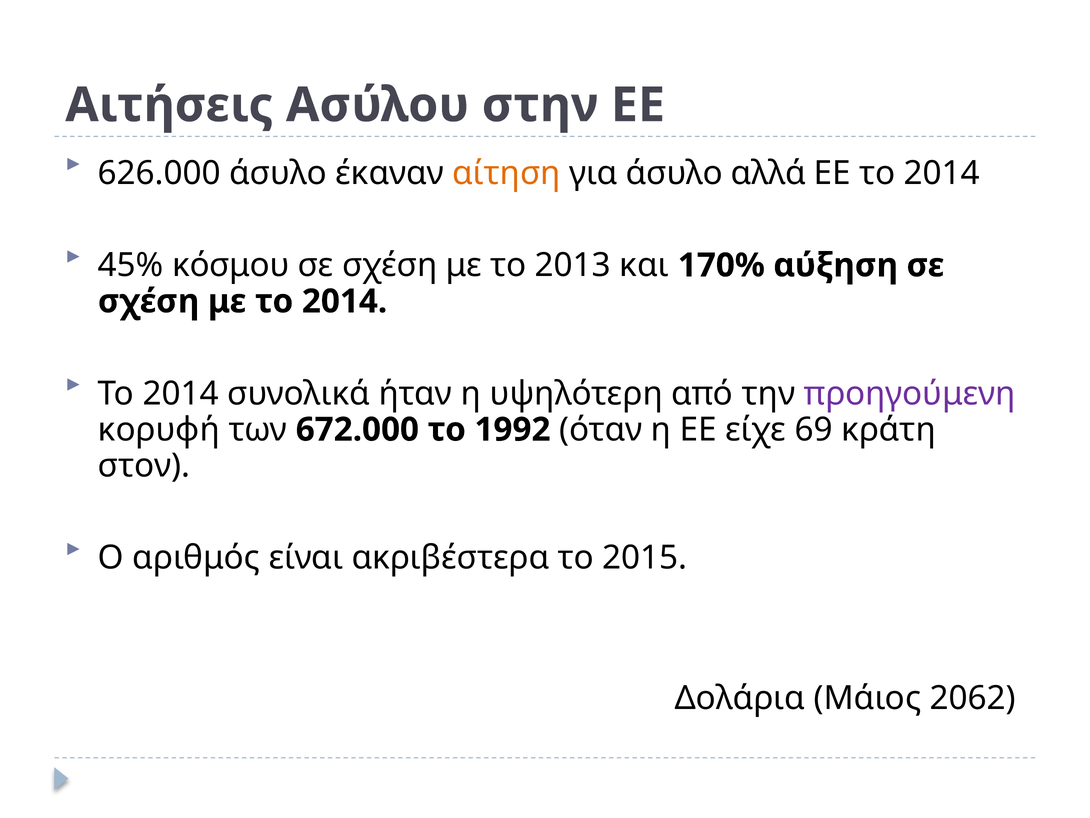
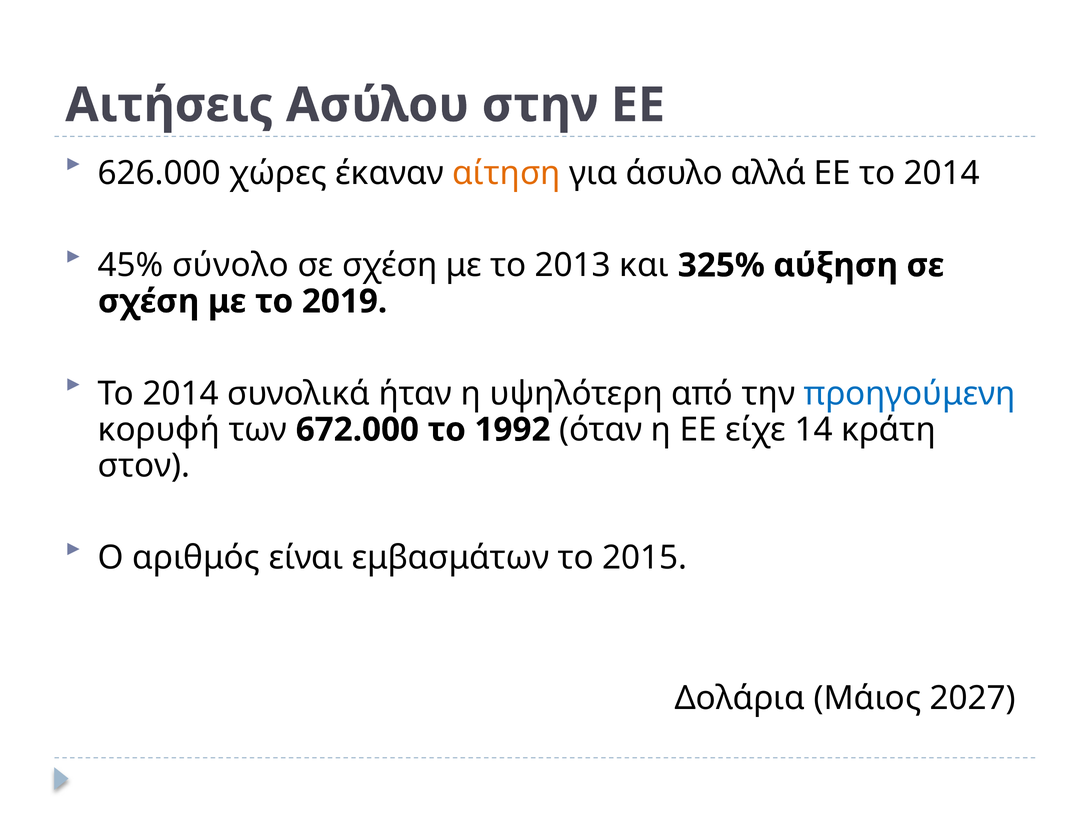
626.000 άσυλο: άσυλο -> χώρες
κόσμου: κόσμου -> σύνολο
170%: 170% -> 325%
με το 2014: 2014 -> 2019
προηγούμενη colour: purple -> blue
69: 69 -> 14
ακριβέστερα: ακριβέστερα -> εμβασμάτων
2062: 2062 -> 2027
